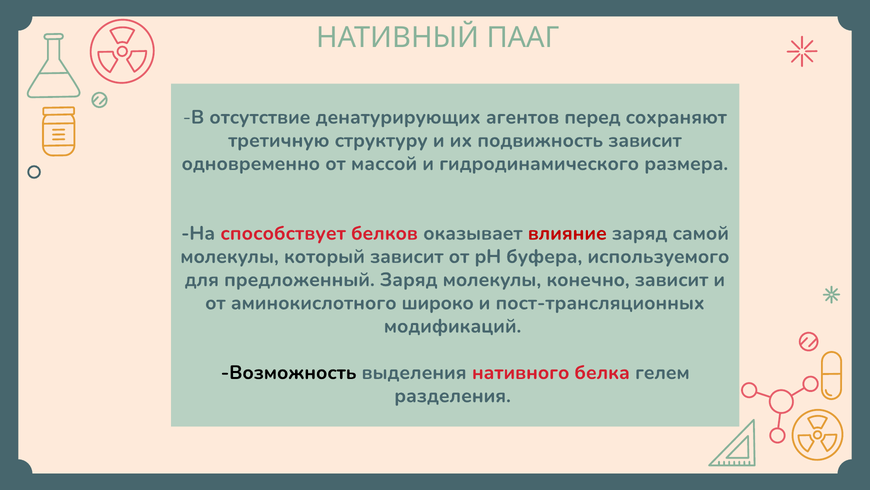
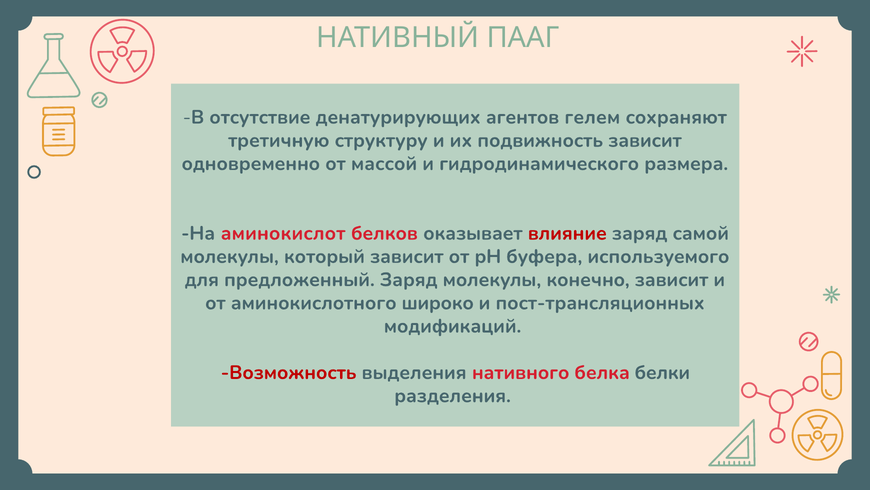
перед: перед -> гелем
способствует: способствует -> аминокислот
Возможность colour: black -> red
гелем: гелем -> белки
